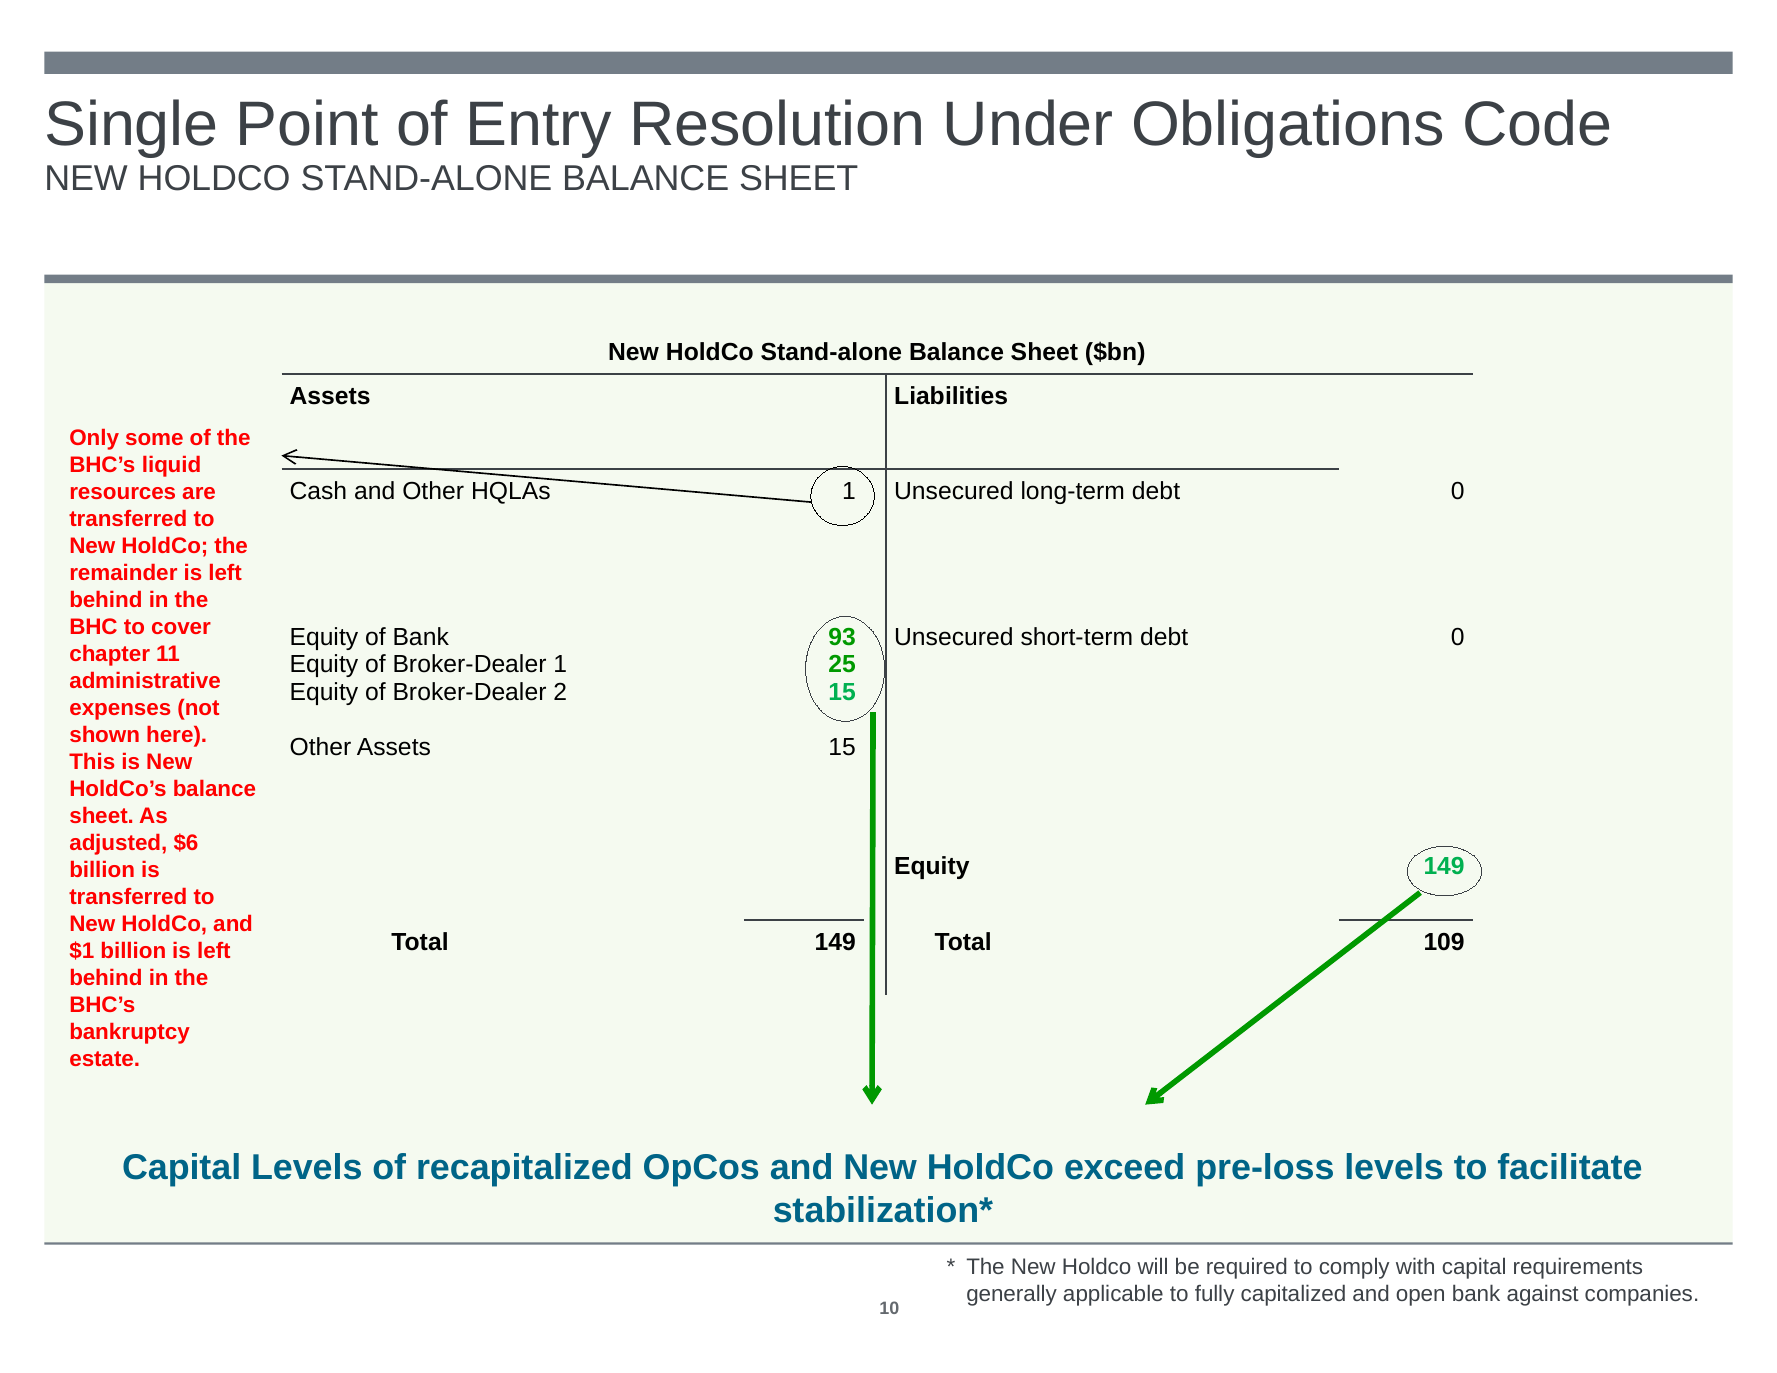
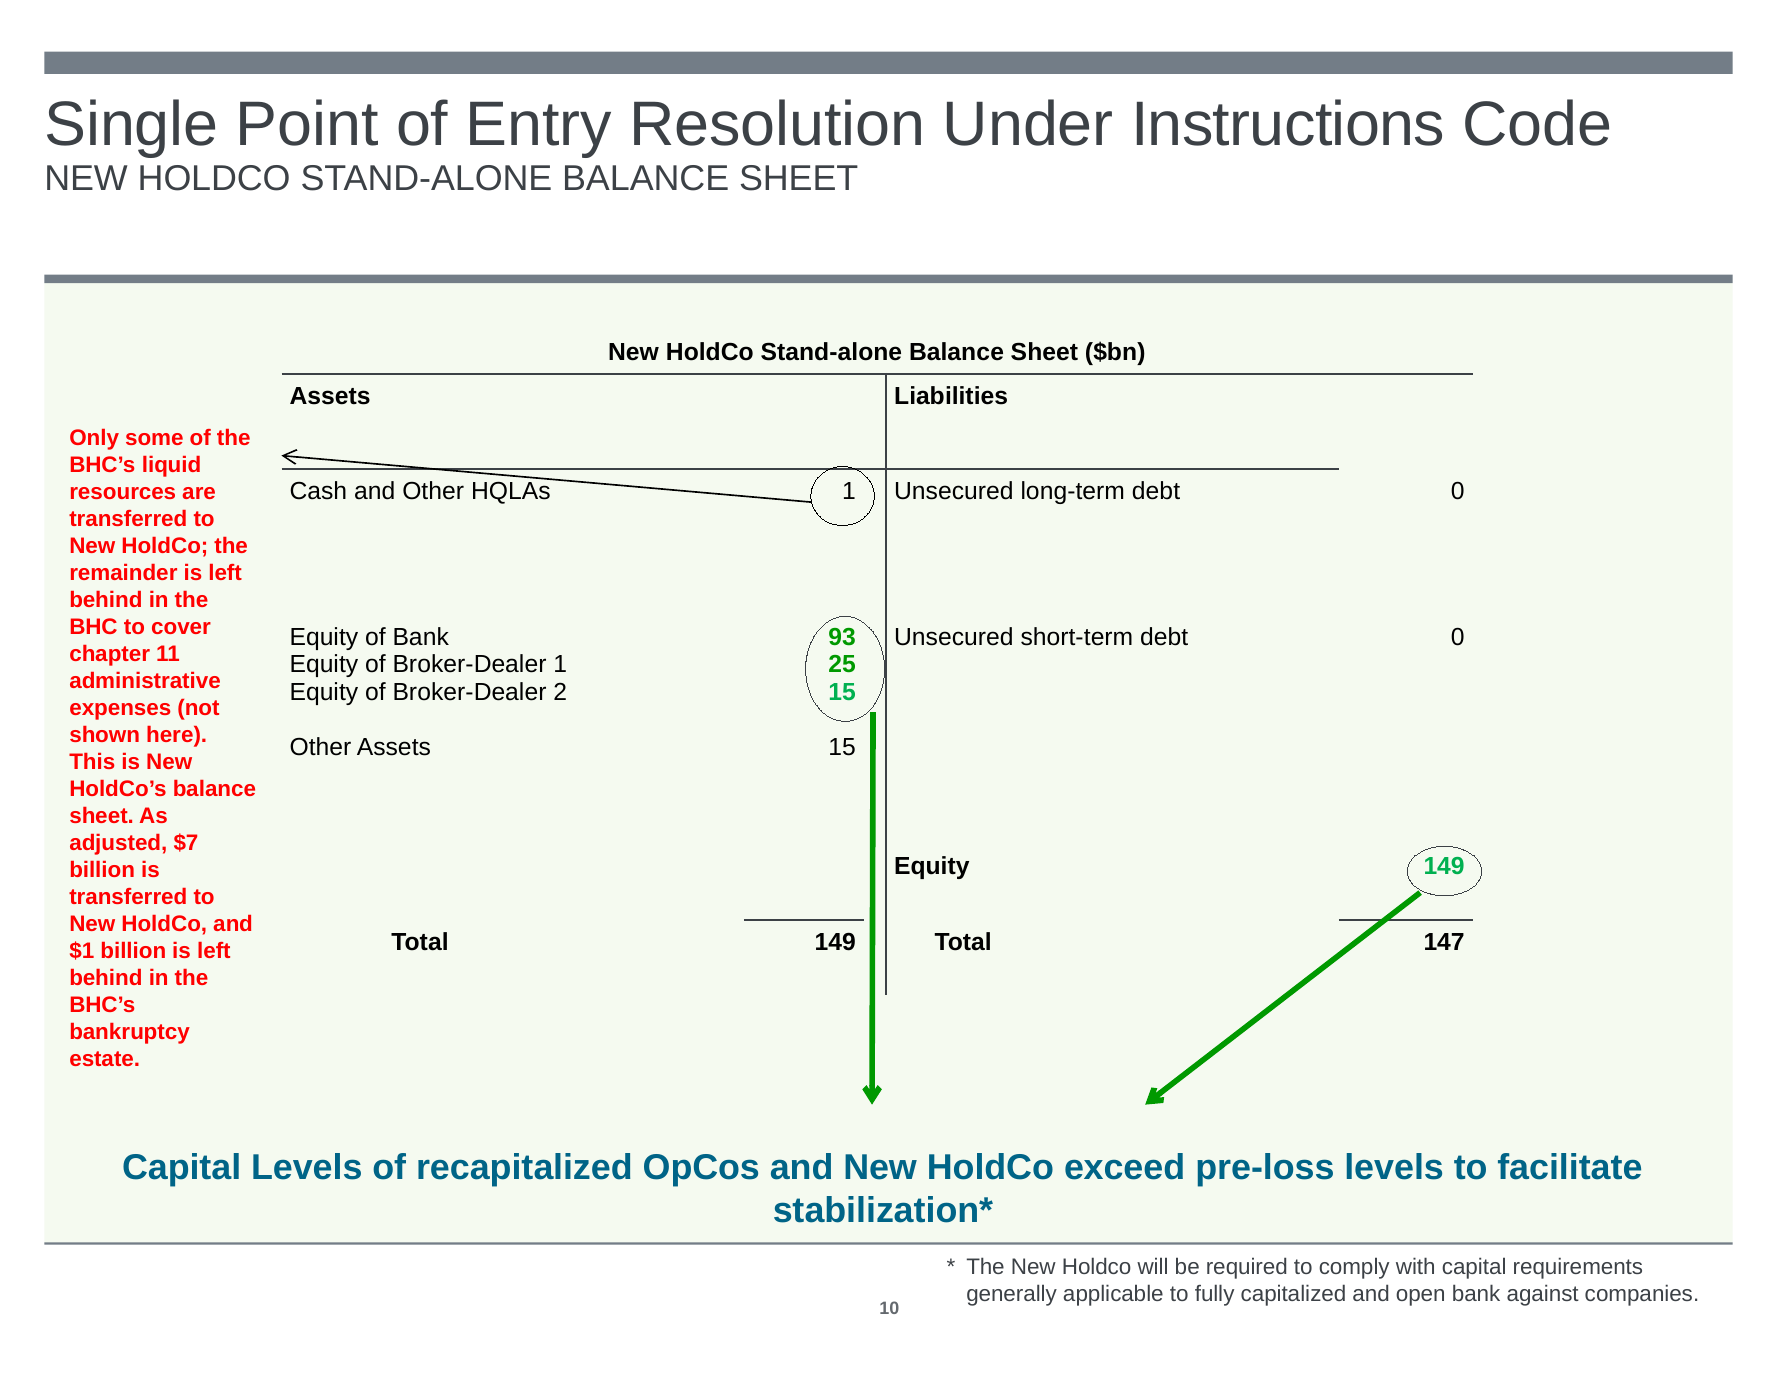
Obligations: Obligations -> Instructions
$6: $6 -> $7
109: 109 -> 147
